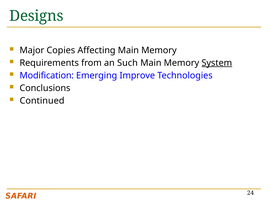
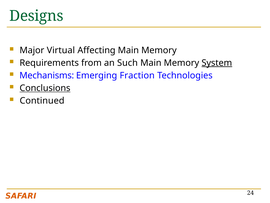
Copies: Copies -> Virtual
Modification: Modification -> Mechanisms
Improve: Improve -> Fraction
Conclusions underline: none -> present
